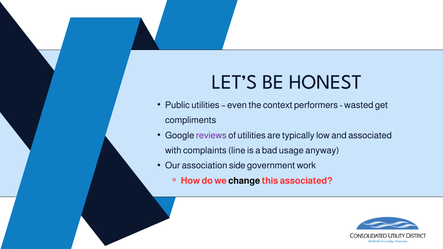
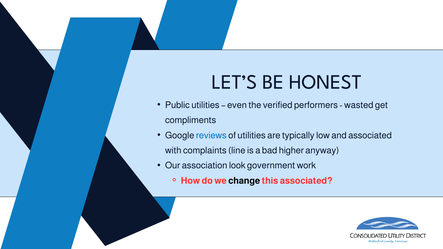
context: context -> verified
reviews colour: purple -> blue
usage: usage -> higher
side: side -> look
